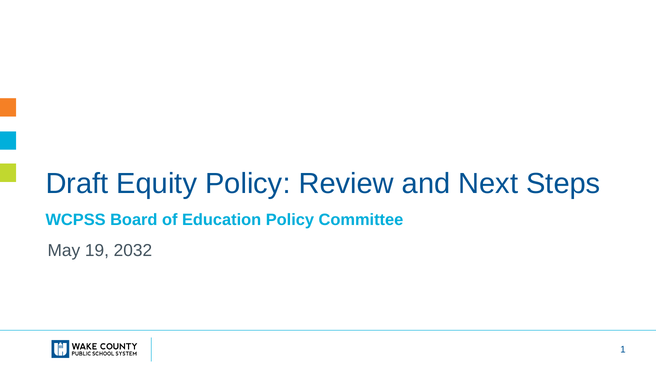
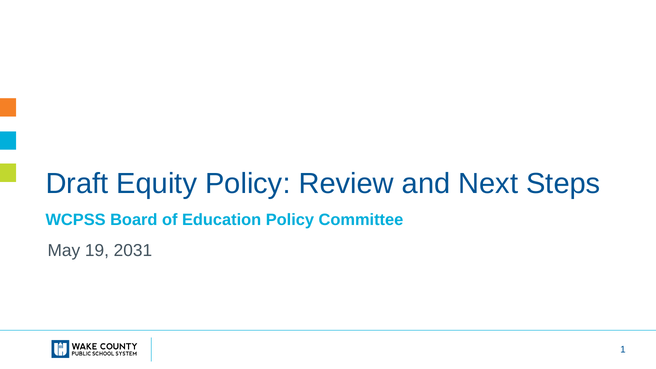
2032: 2032 -> 2031
